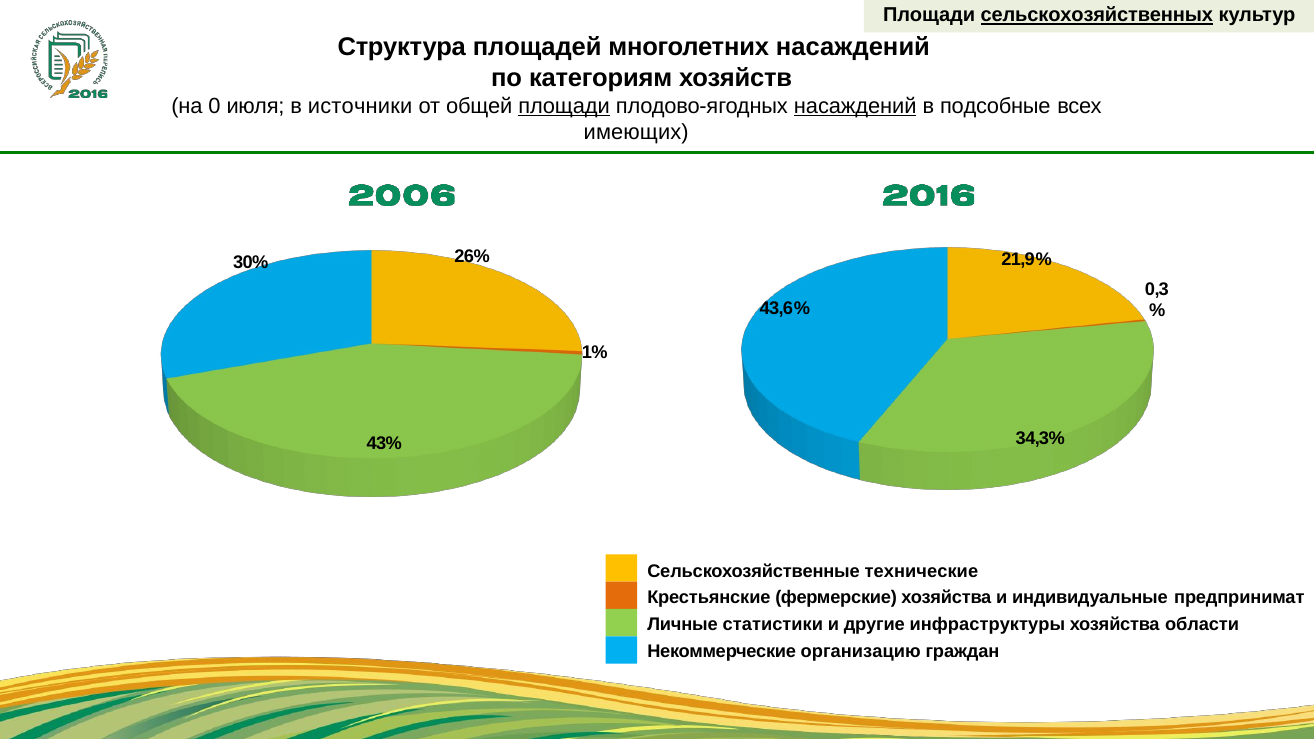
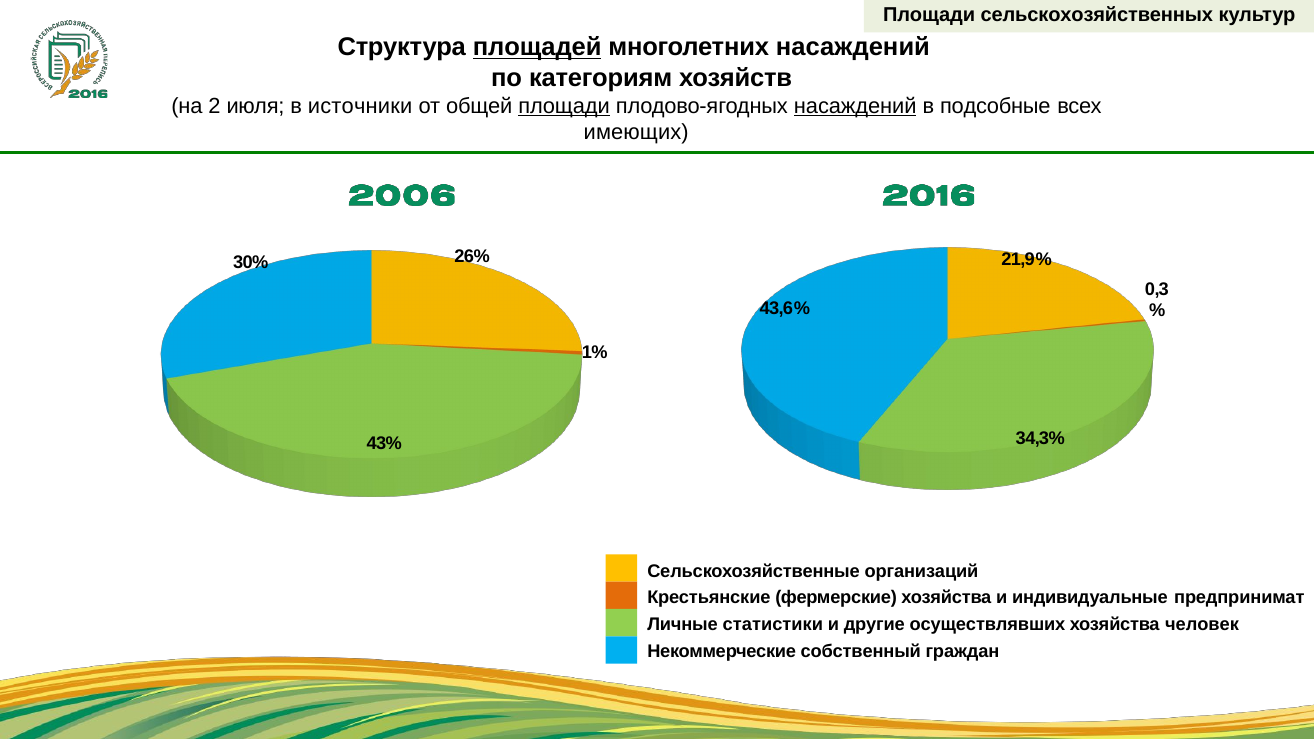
сельскохозяйственных underline: present -> none
площадей underline: none -> present
0: 0 -> 2
технические: технические -> организаций
инфраструктуры: инфраструктуры -> осуществлявших
области: области -> человек
организацию: организацию -> собственный
